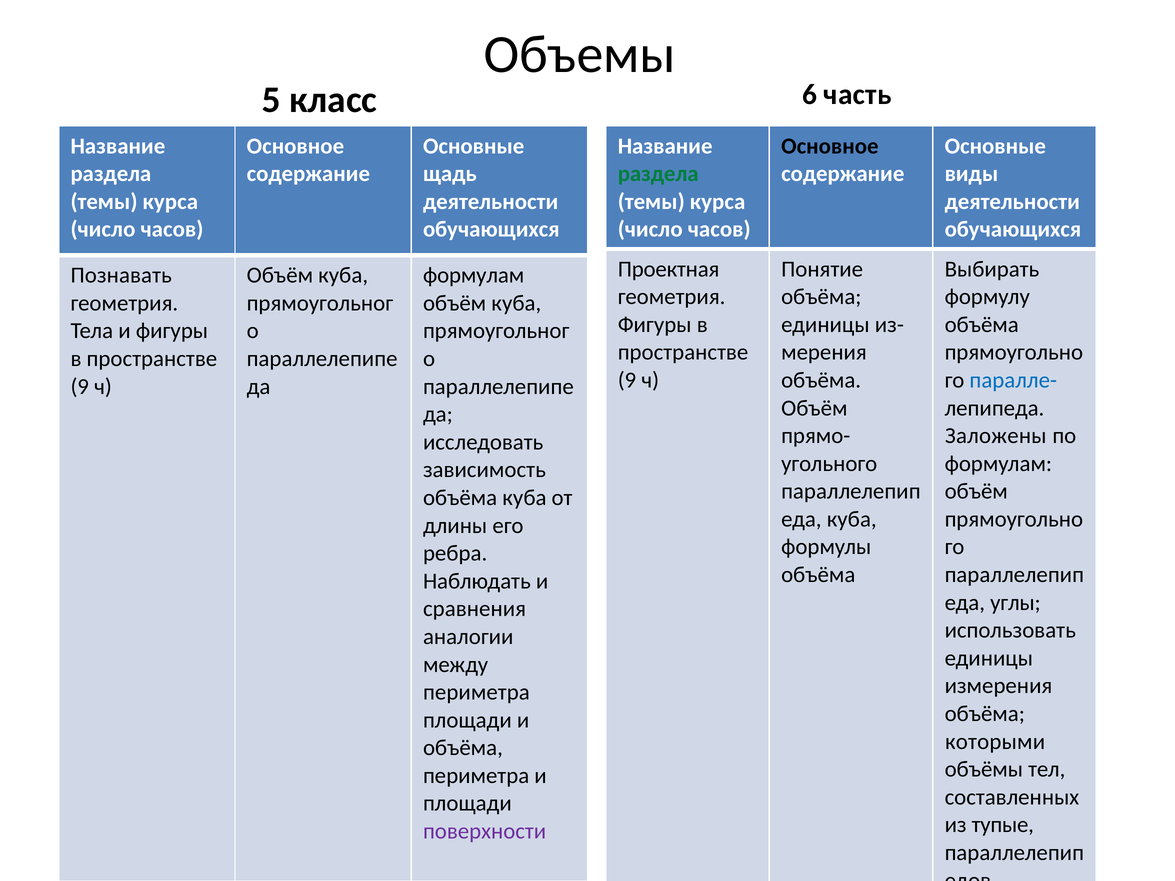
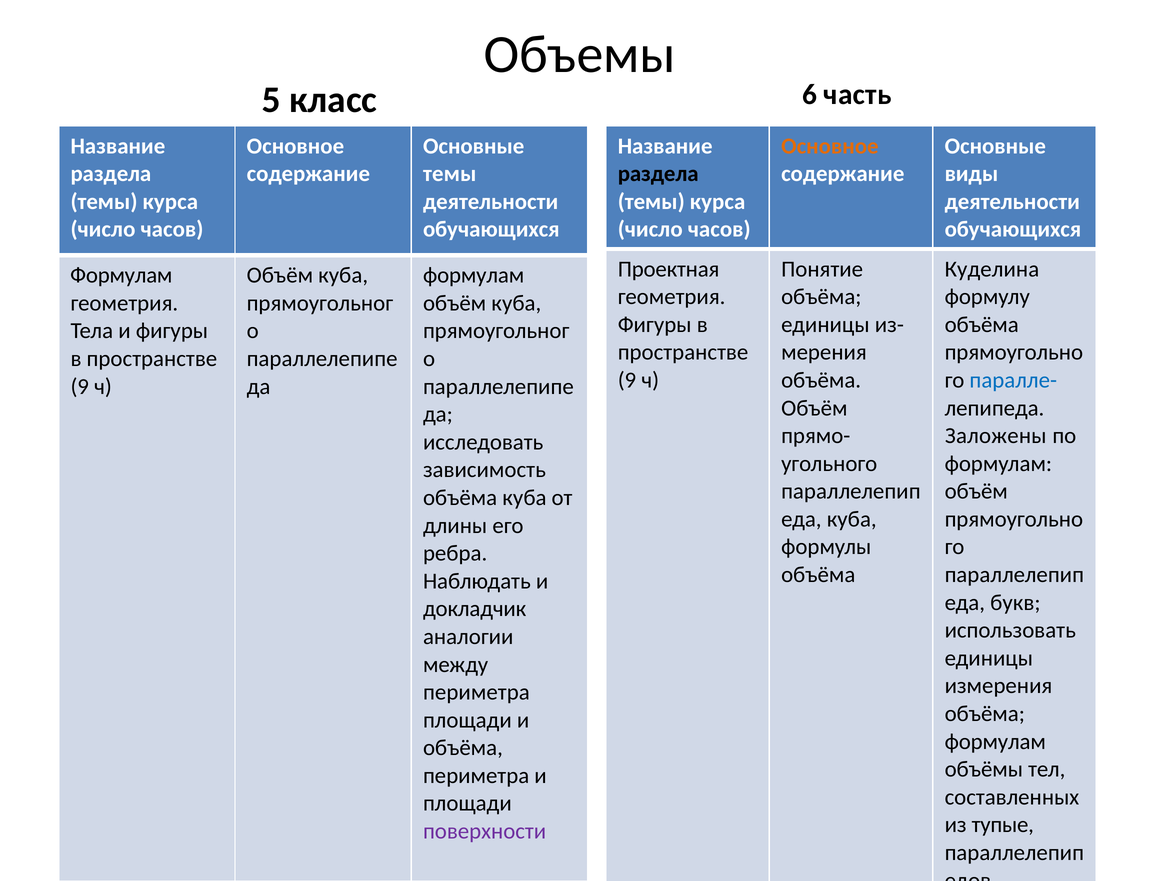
Основное at (830, 146) colour: black -> orange
щадь at (450, 174): щадь -> темы
раздела at (658, 174) colour: green -> black
Выбирать: Выбирать -> Куделина
Познавать at (121, 275): Познавать -> Формулам
углы: углы -> букв
сравнения: сравнения -> докладчик
которыми at (995, 742): которыми -> формулам
